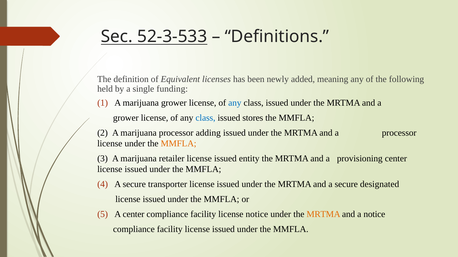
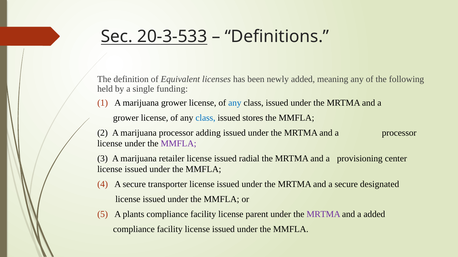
52-3-533: 52-3-533 -> 20-3-533
MMFLA at (179, 144) colour: orange -> purple
entity: entity -> radial
A center: center -> plants
license notice: notice -> parent
MRTMA at (323, 215) colour: orange -> purple
a notice: notice -> added
